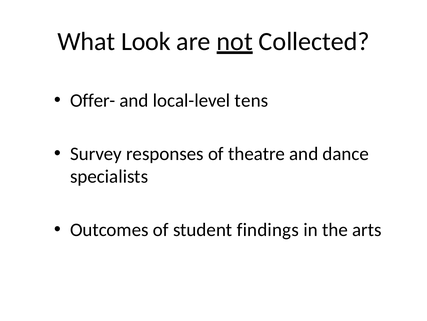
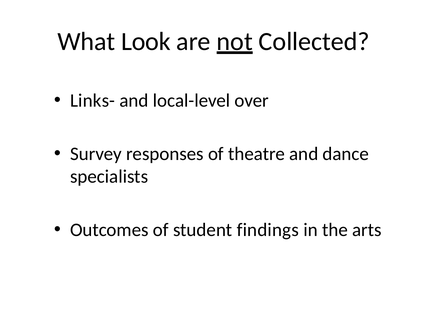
Offer-: Offer- -> Links-
tens: tens -> over
